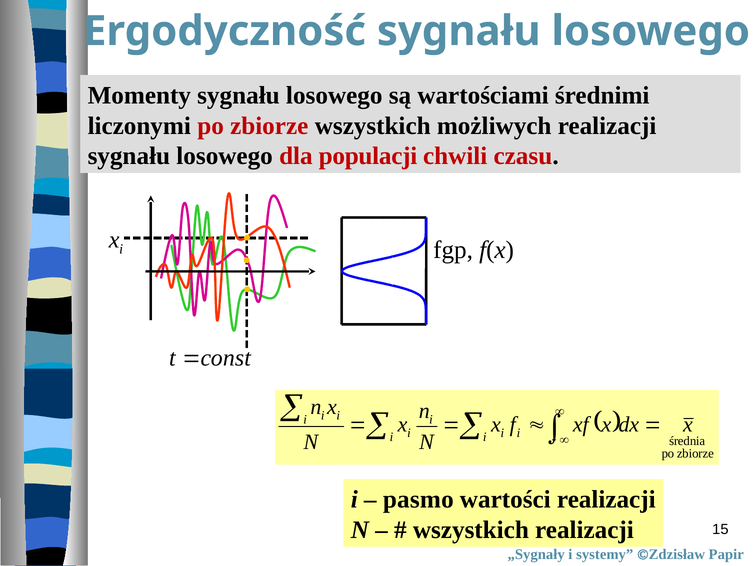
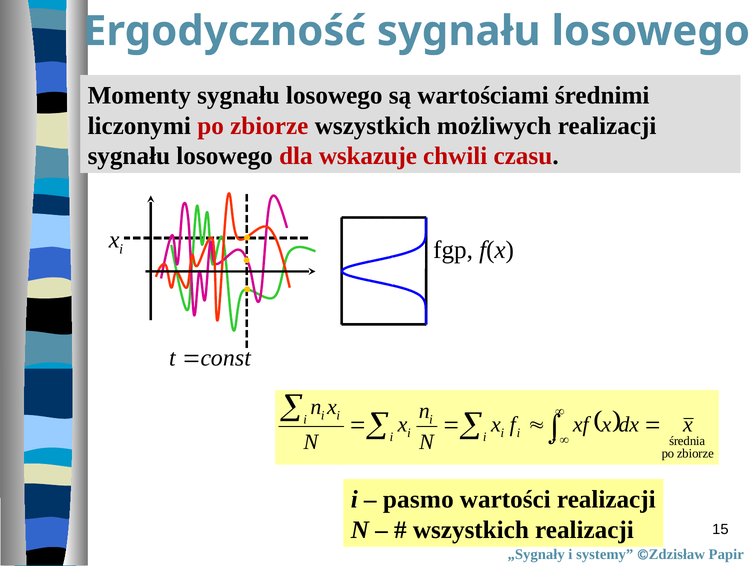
populacji: populacji -> wskazuje
